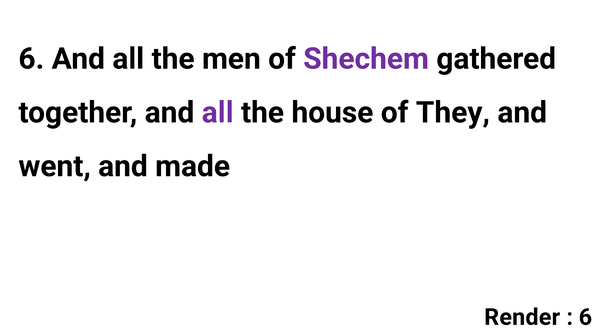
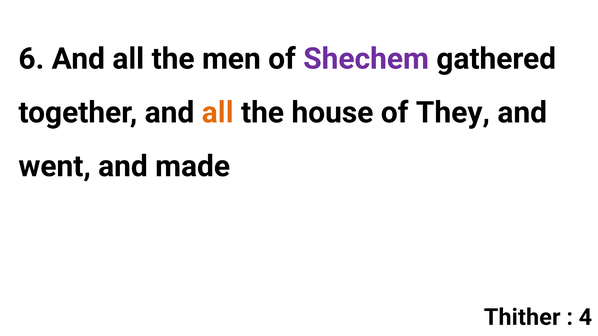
all at (218, 113) colour: purple -> orange
Render: Render -> Thither
6 at (585, 318): 6 -> 4
